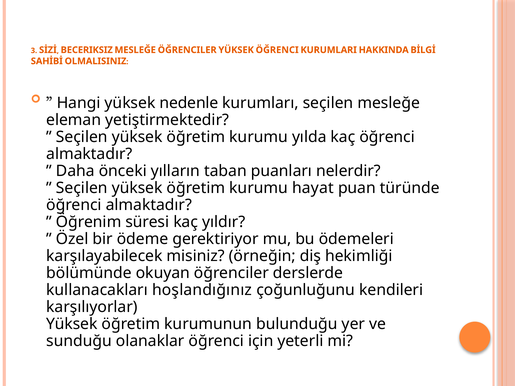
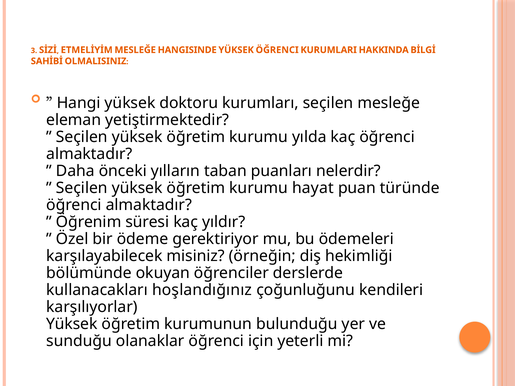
BECERIKSIZ: BECERIKSIZ -> ETMELİYİM
MESLEĞE ÖĞRENCILER: ÖĞRENCILER -> HANGISINDE
nedenle: nedenle -> doktoru
